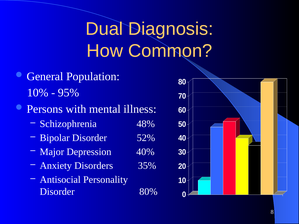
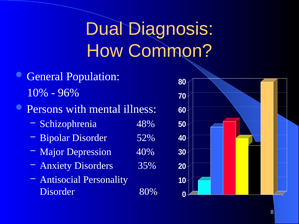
95%: 95% -> 96%
